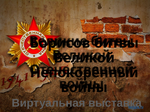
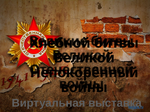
Борисов: Борисов -> Хлебной
